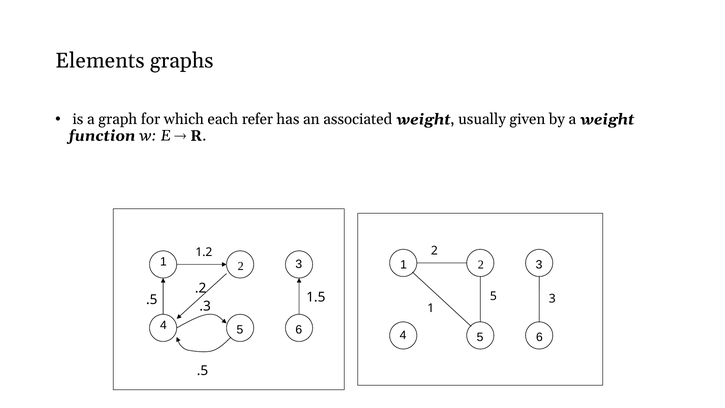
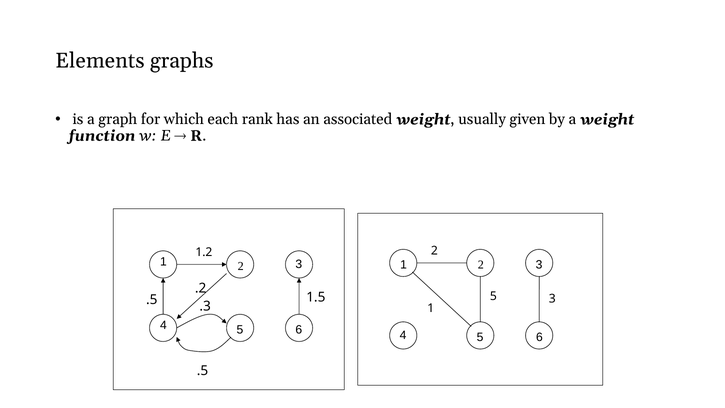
refer: refer -> rank
